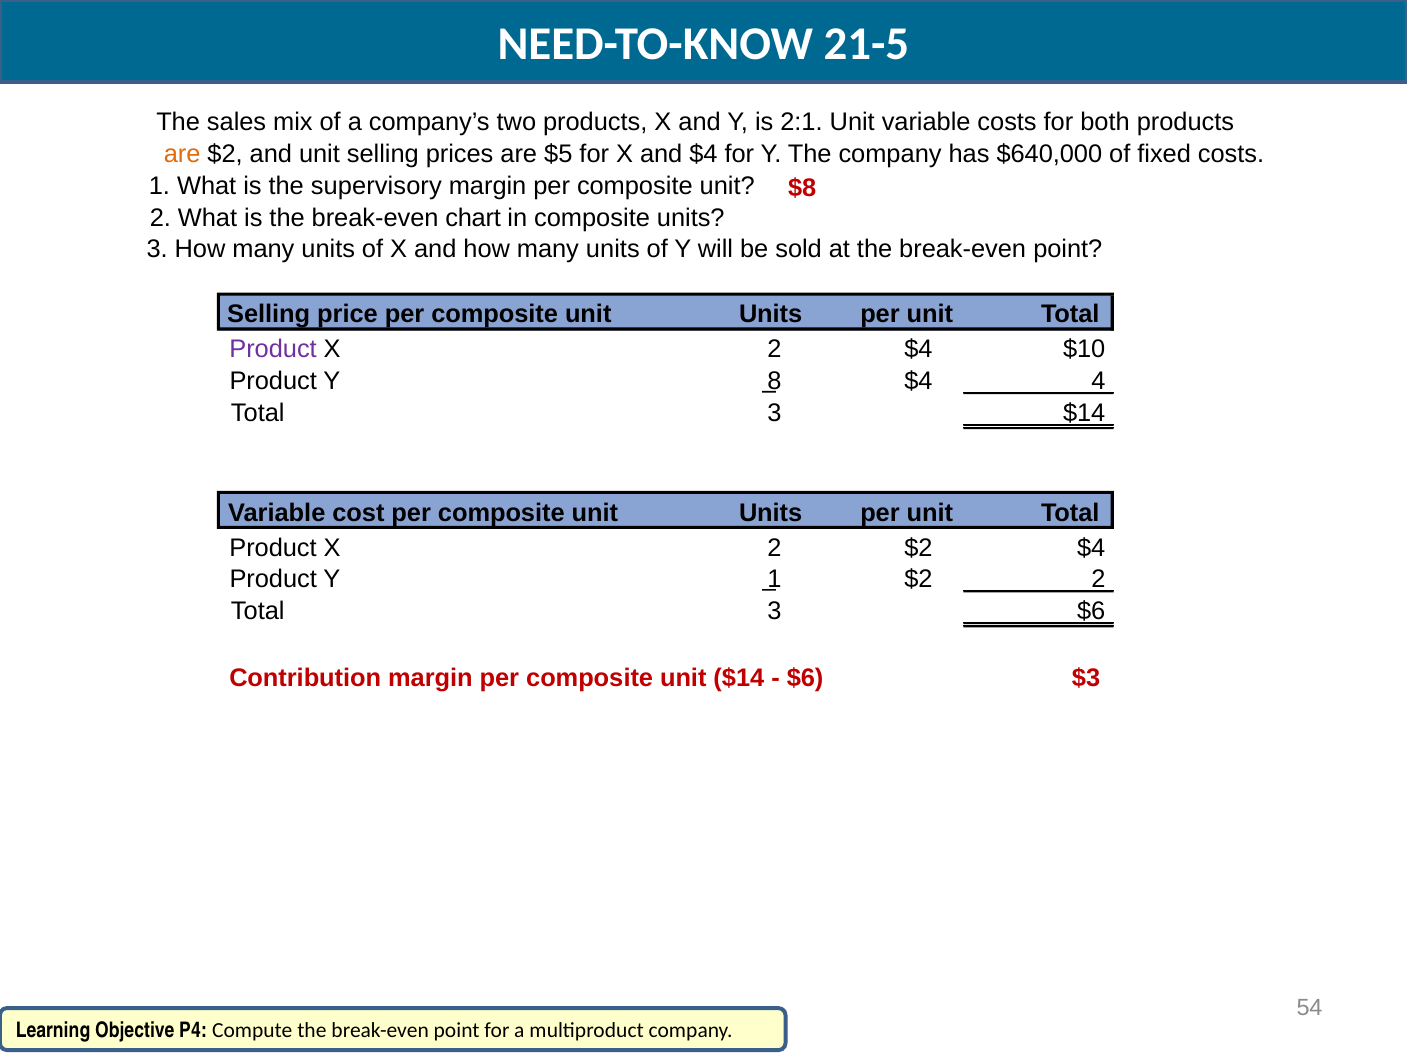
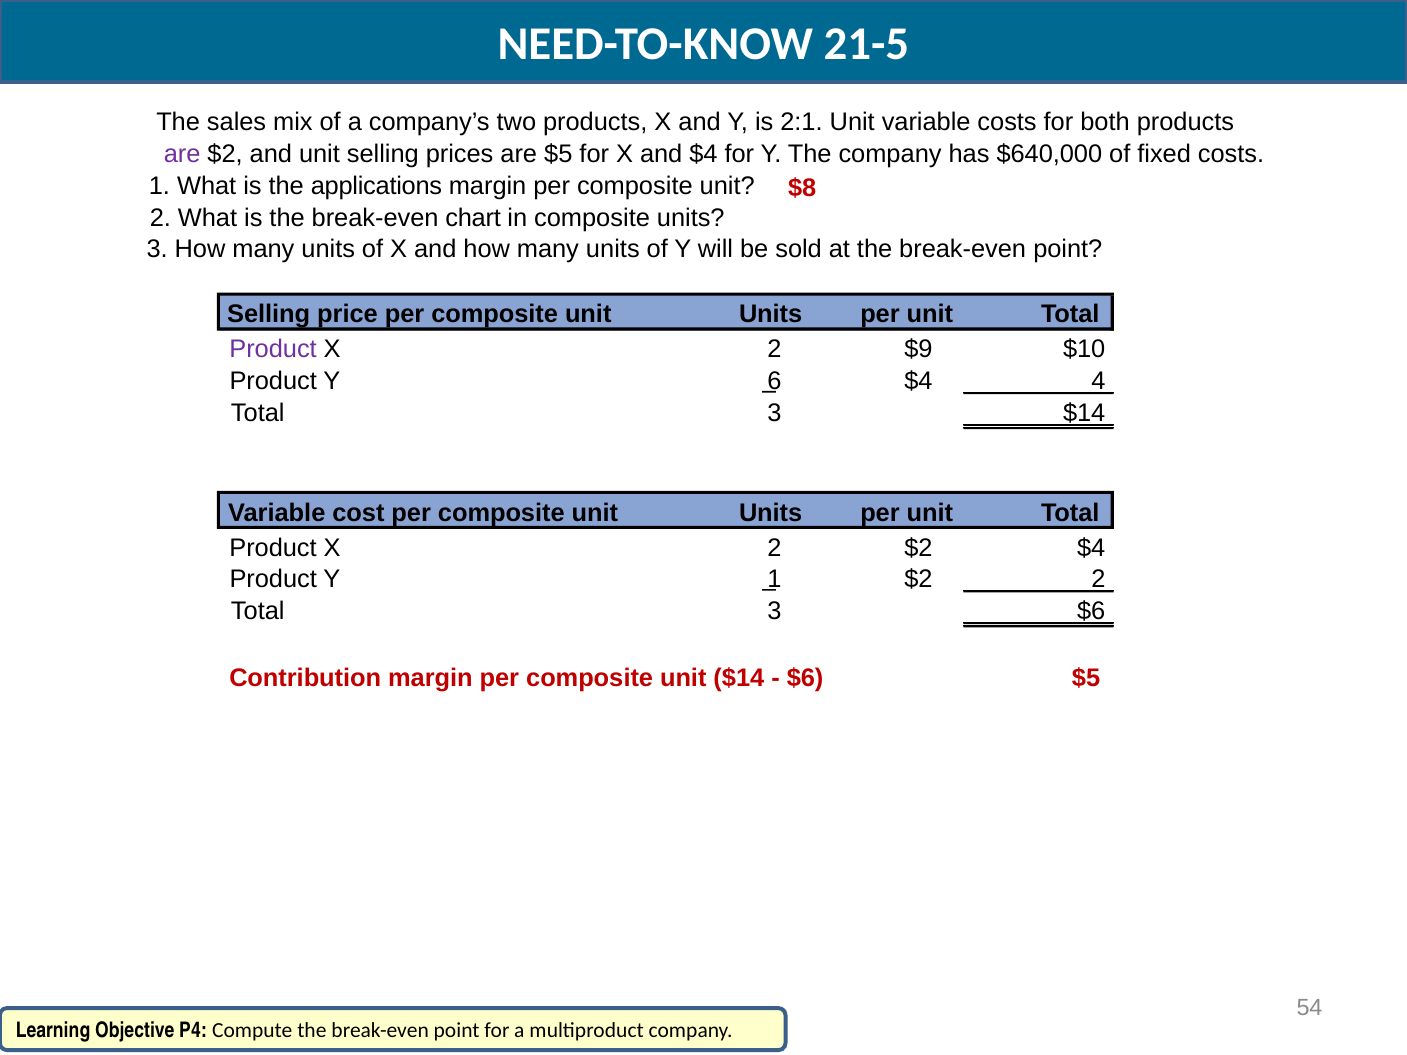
are at (182, 154) colour: orange -> purple
supervisory: supervisory -> applications
2 $4: $4 -> $9
8: 8 -> 6
$6 $3: $3 -> $5
